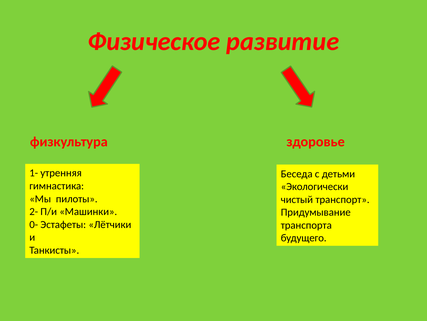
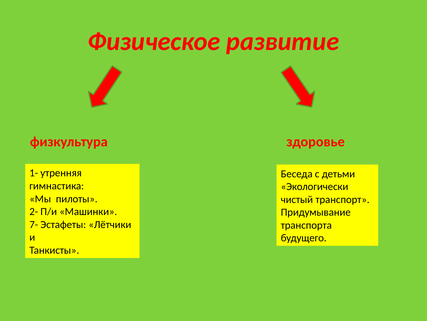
0-: 0- -> 7-
